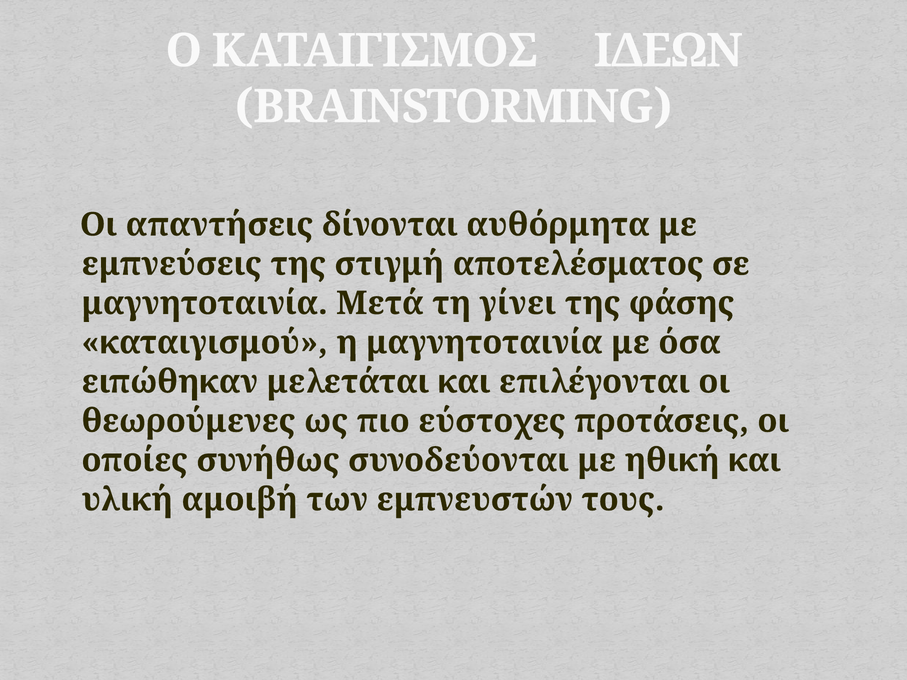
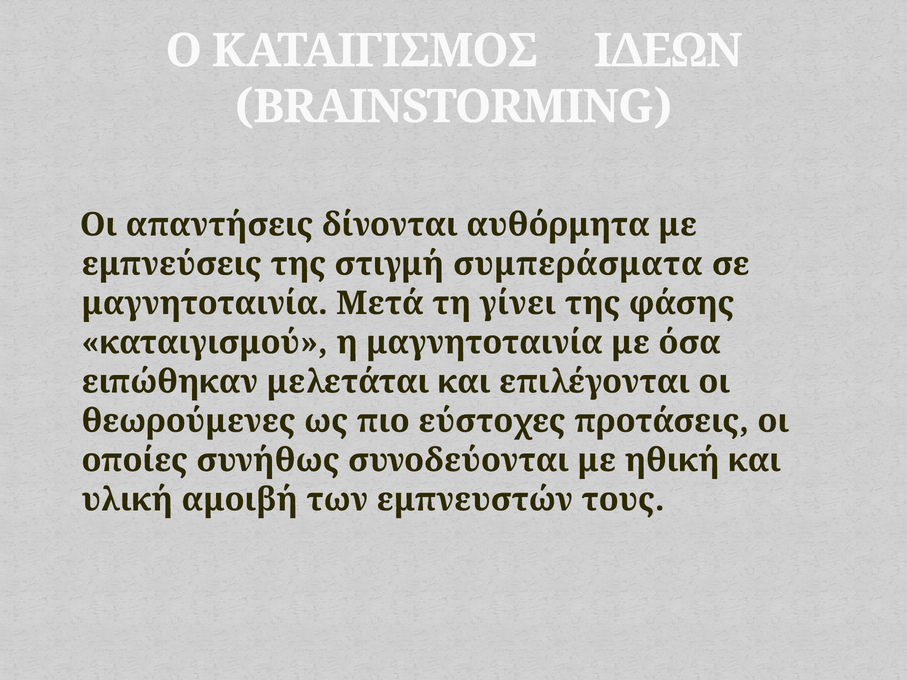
αποτελέσματος: αποτελέσματος -> συμπεράσματα
